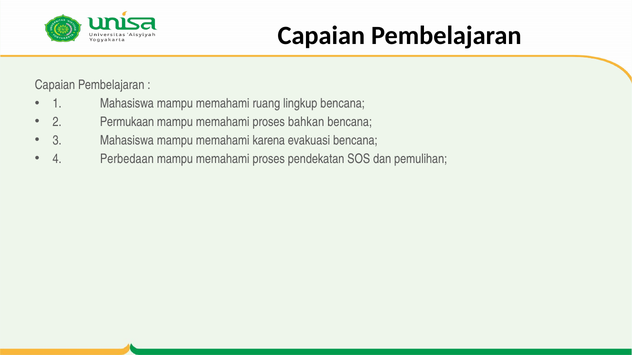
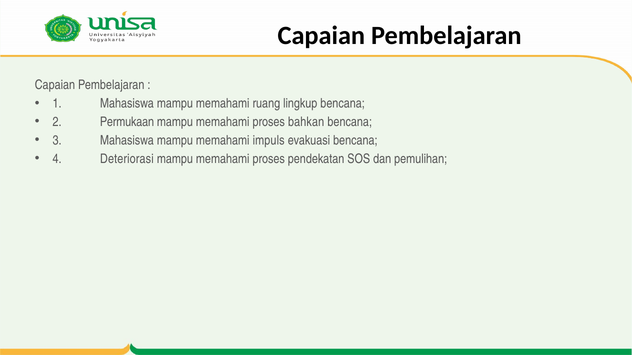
karena: karena -> impuls
Perbedaan: Perbedaan -> Deteriorasi
